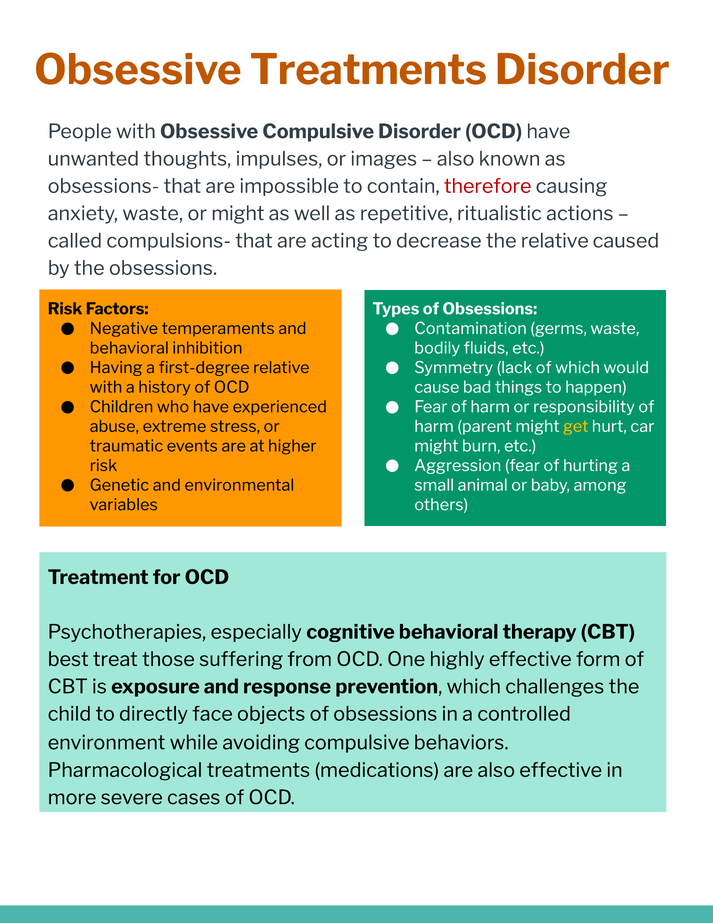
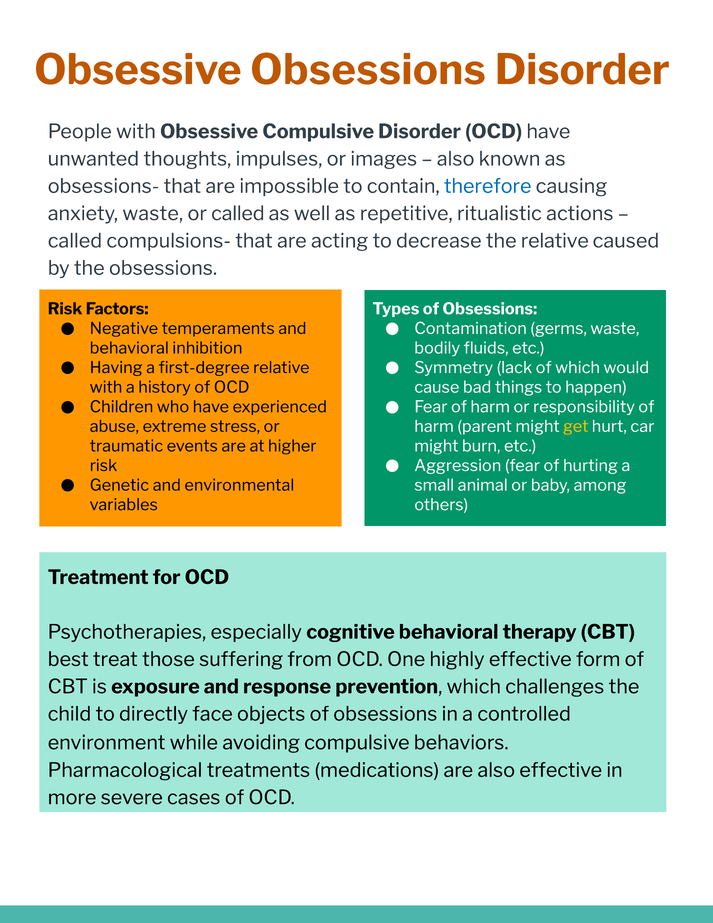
Obsessive Treatments: Treatments -> Obsessions
therefore colour: red -> blue
or might: might -> called
